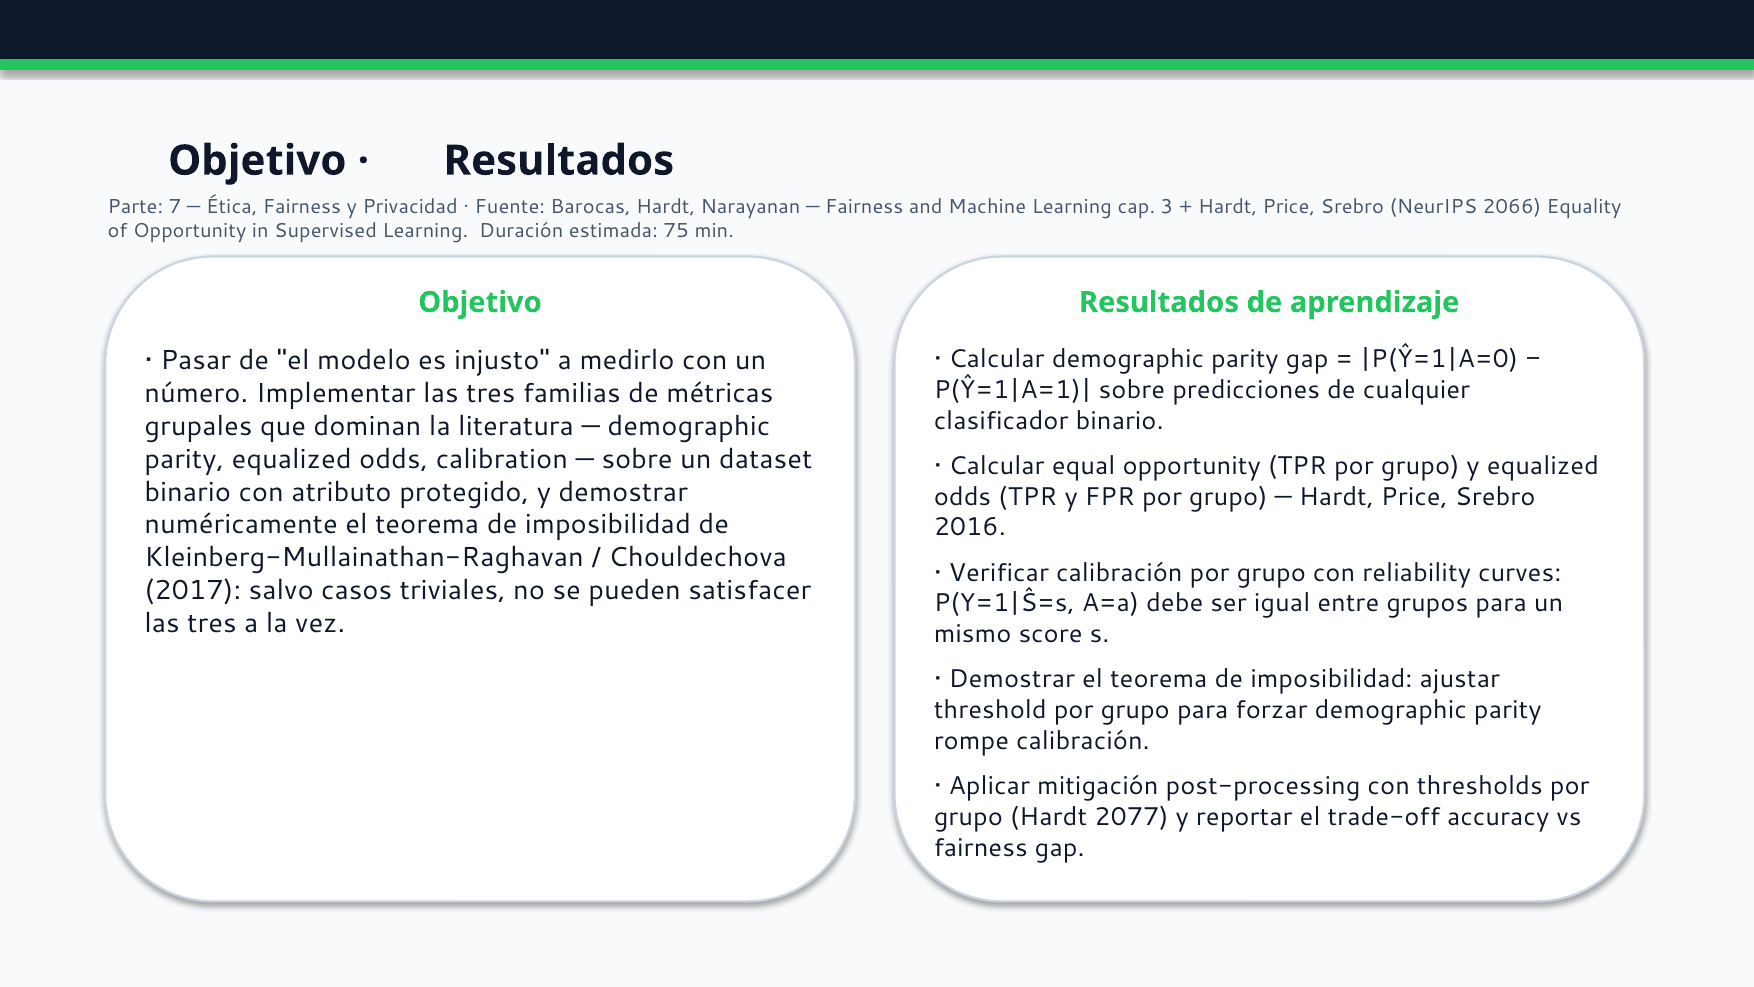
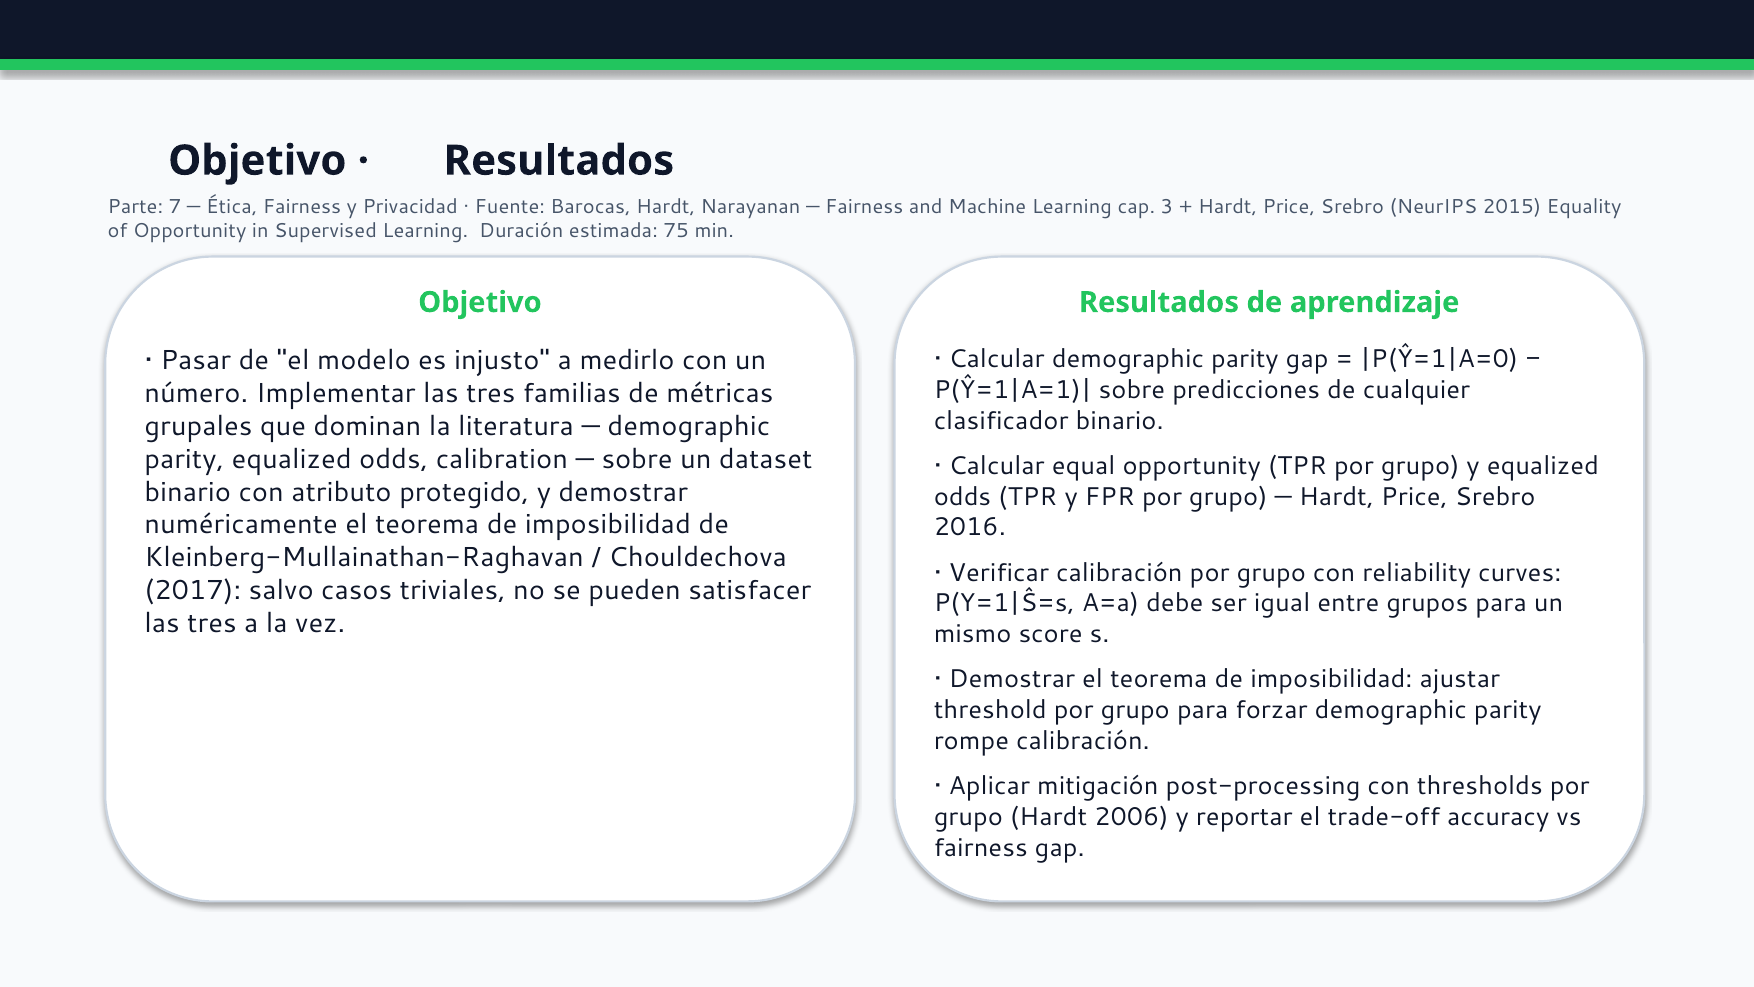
2066: 2066 -> 2015
2077: 2077 -> 2006
